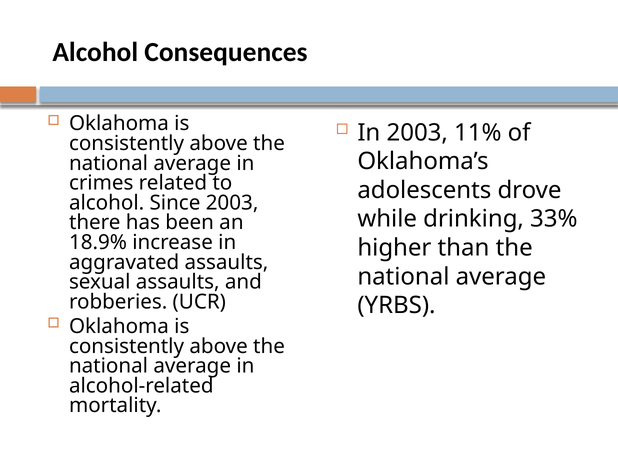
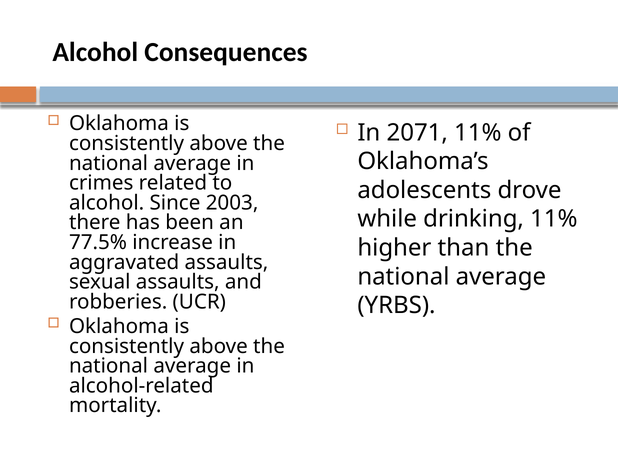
In 2003: 2003 -> 2071
drinking 33%: 33% -> 11%
18.9%: 18.9% -> 77.5%
